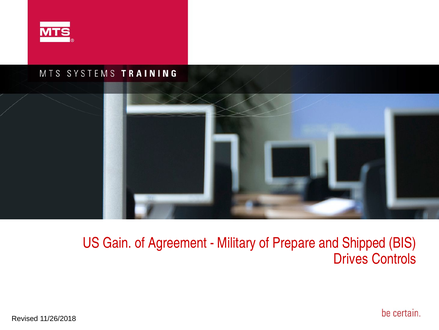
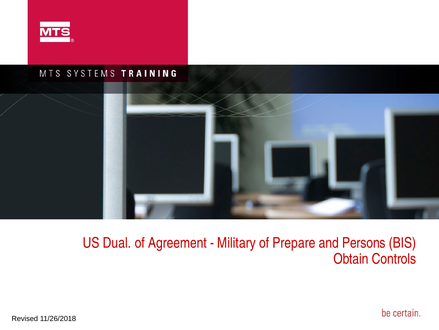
Gain: Gain -> Dual
Shipped: Shipped -> Persons
Drives: Drives -> Obtain
